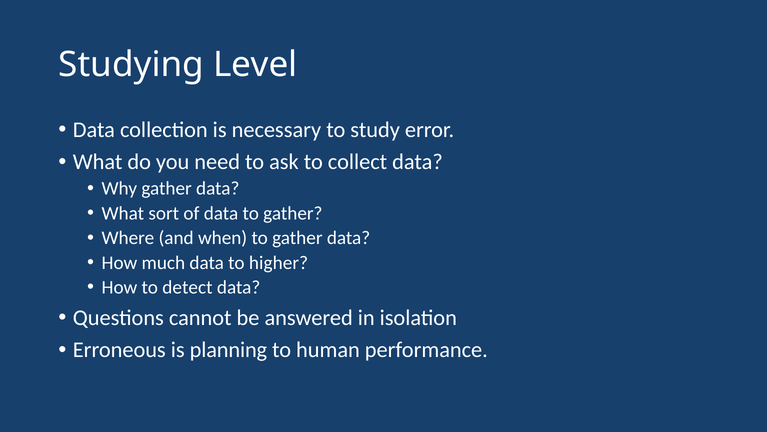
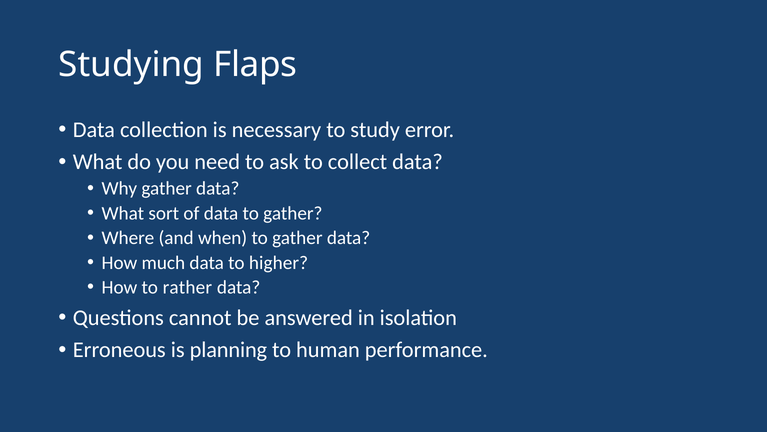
Level: Level -> Flaps
detect: detect -> rather
